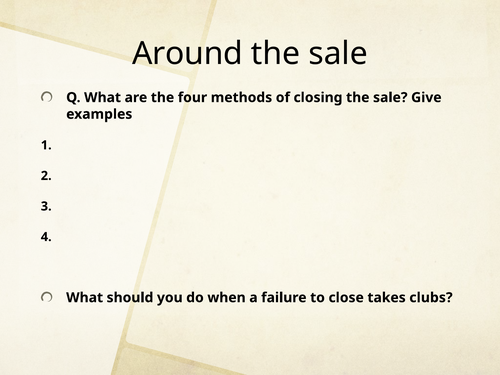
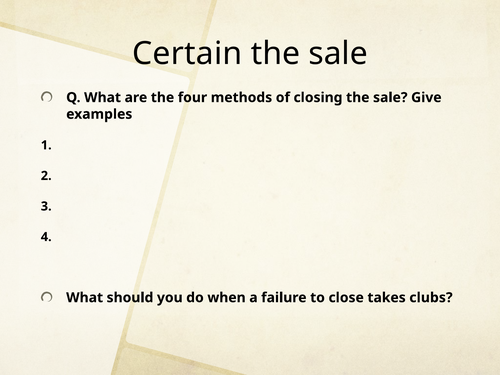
Around: Around -> Certain
